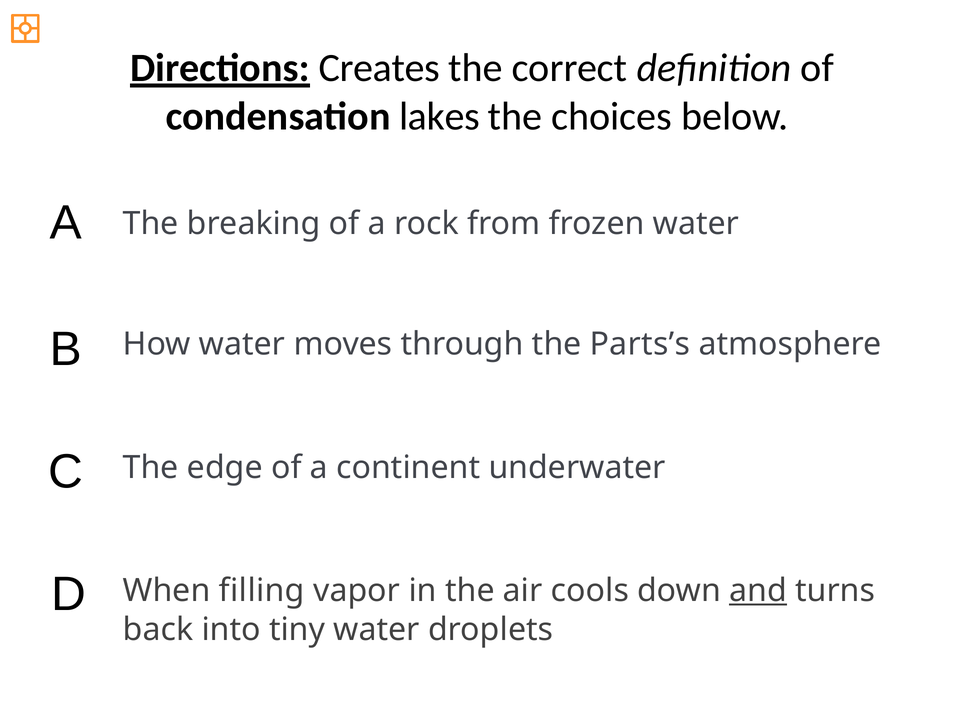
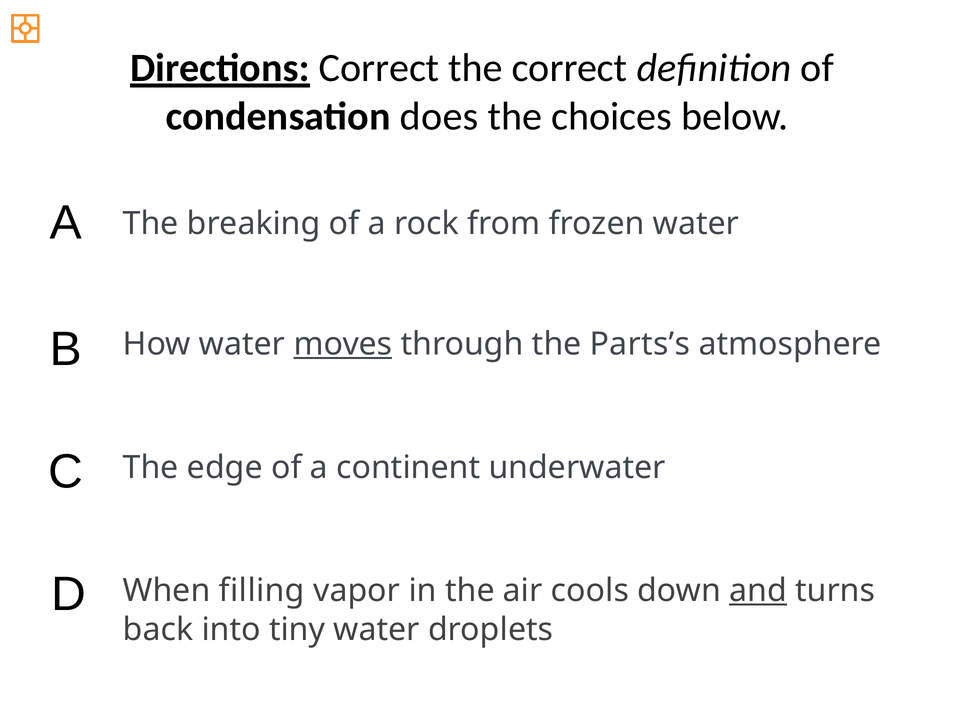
Directions Creates: Creates -> Correct
lakes: lakes -> does
moves underline: none -> present
